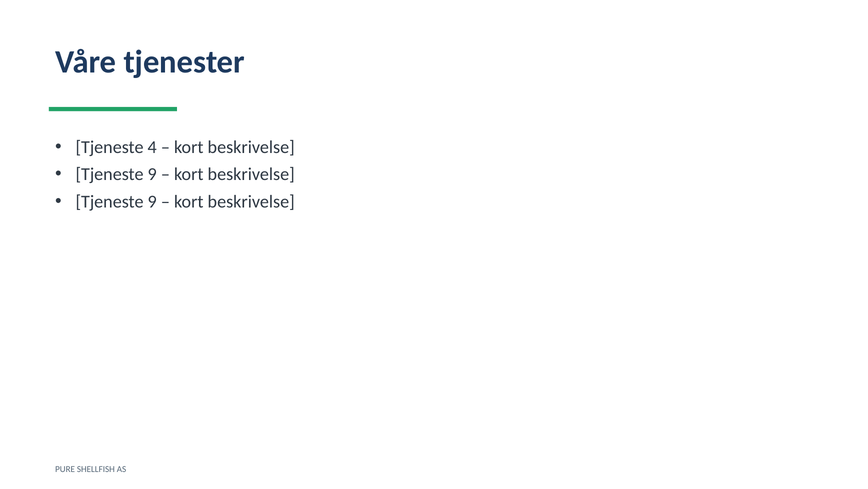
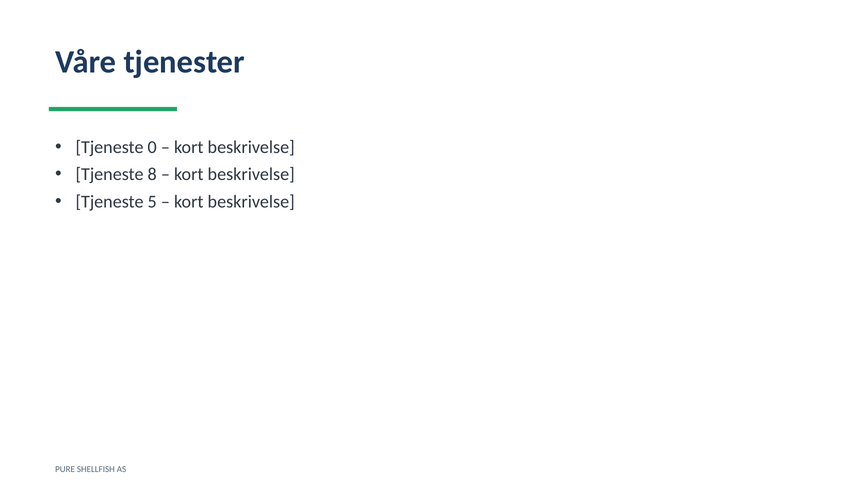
4: 4 -> 0
9 at (152, 174): 9 -> 8
9 at (152, 201): 9 -> 5
